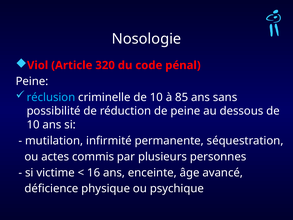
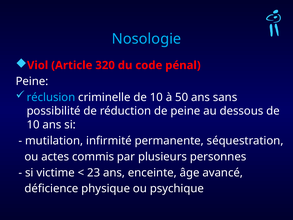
Nosologie colour: white -> light blue
85: 85 -> 50
16: 16 -> 23
